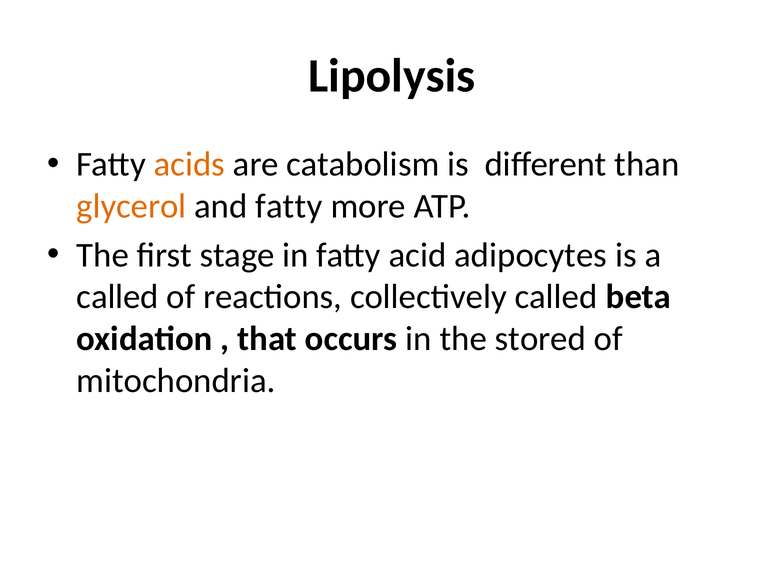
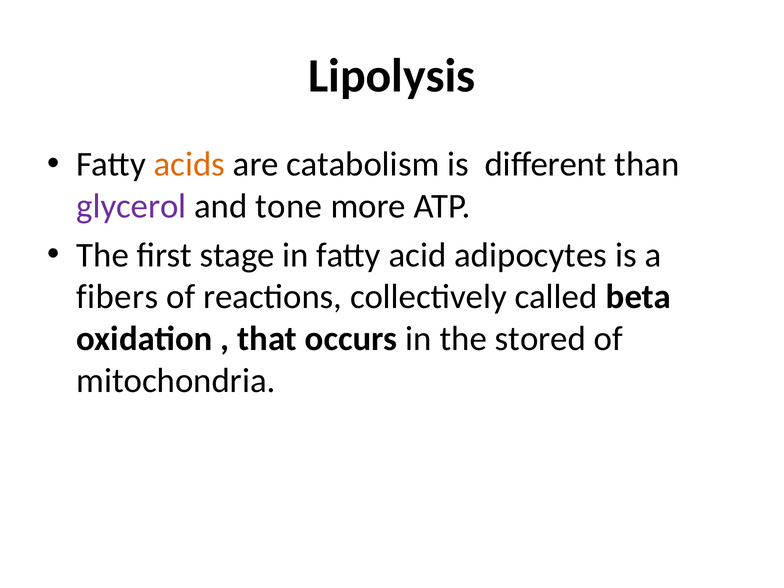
glycerol colour: orange -> purple
and fatty: fatty -> tone
called at (118, 297): called -> fibers
